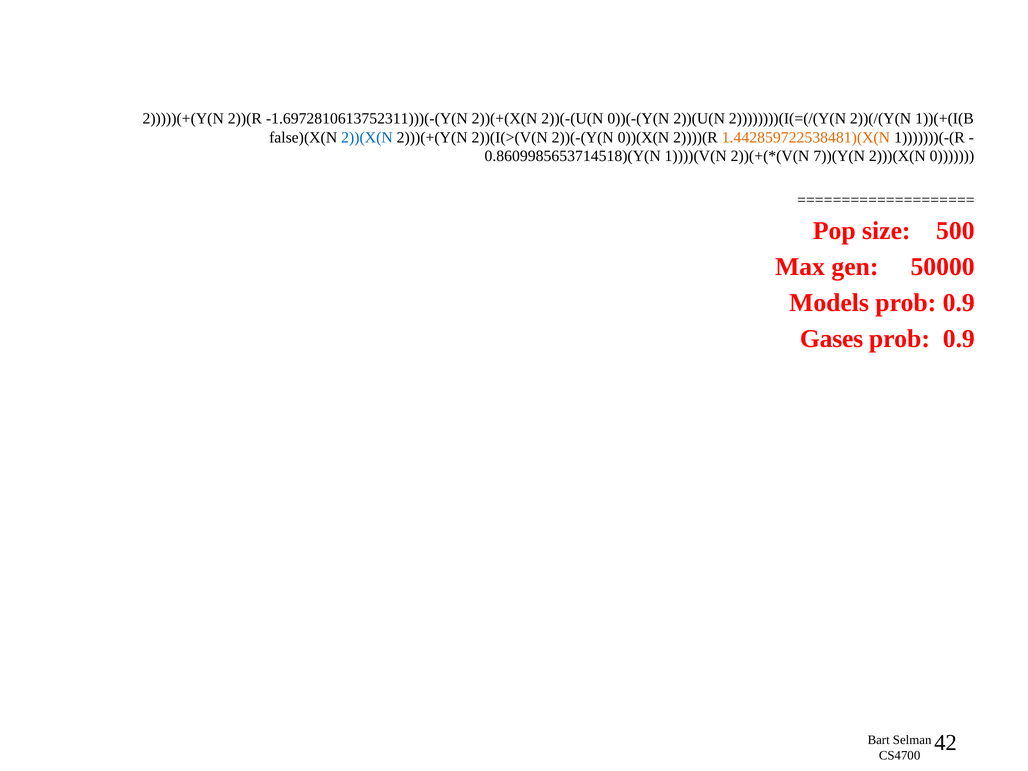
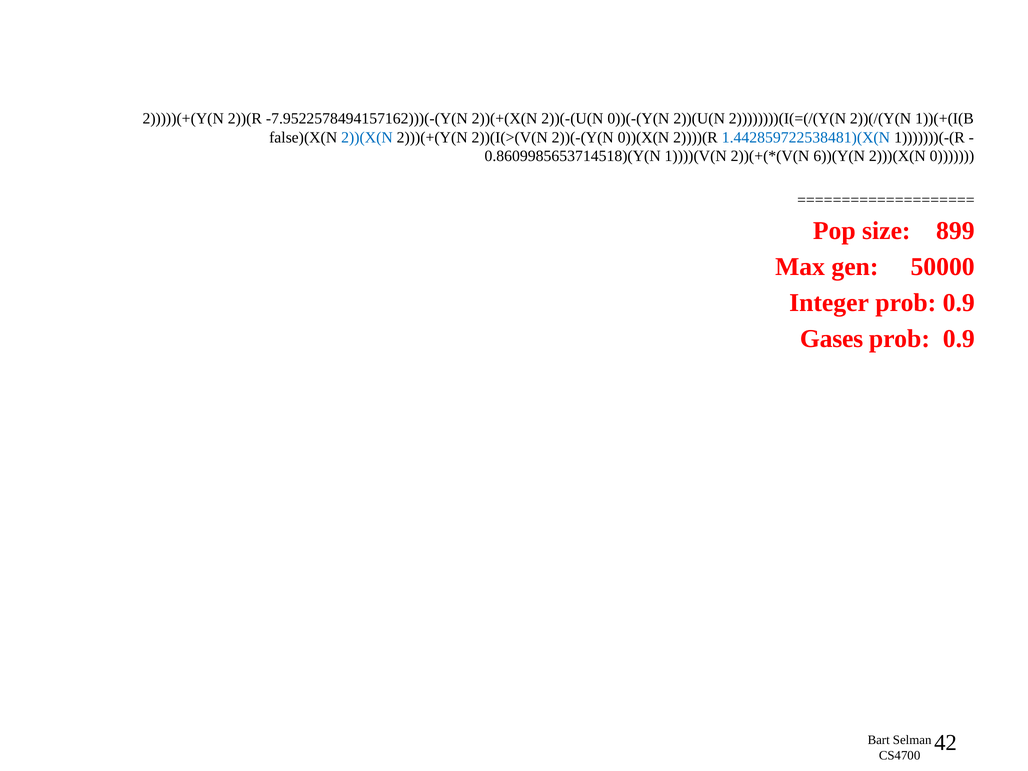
-1.6972810613752311)))(-(Y(N: -1.6972810613752311)))(-(Y(N -> -7.9522578494157162)))(-(Y(N
1.442859722538481)(X(N colour: orange -> blue
7))(Y(N: 7))(Y(N -> 6))(Y(N
500: 500 -> 899
Models: Models -> Integer
